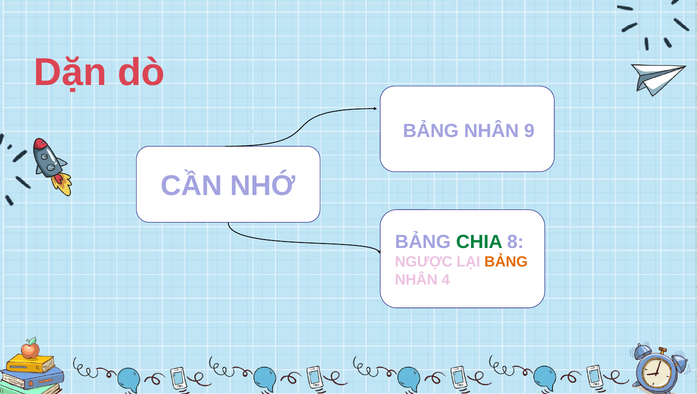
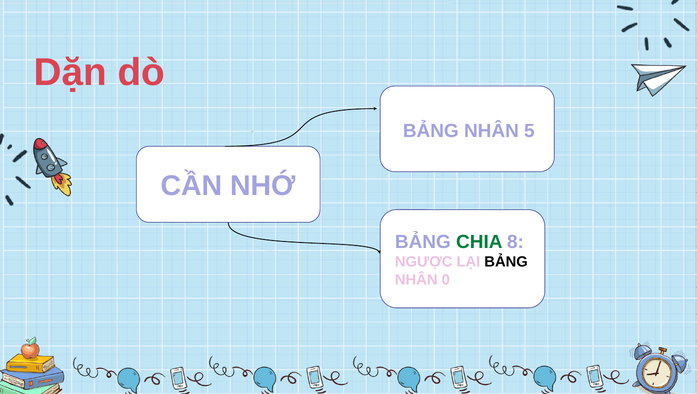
9: 9 -> 5
BẢNG at (506, 262) colour: orange -> black
4: 4 -> 0
